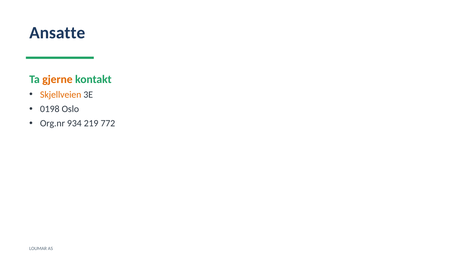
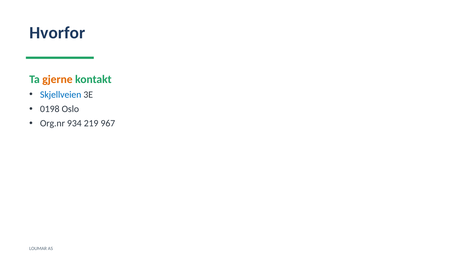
Ansatte: Ansatte -> Hvorfor
Skjellveien colour: orange -> blue
772: 772 -> 967
